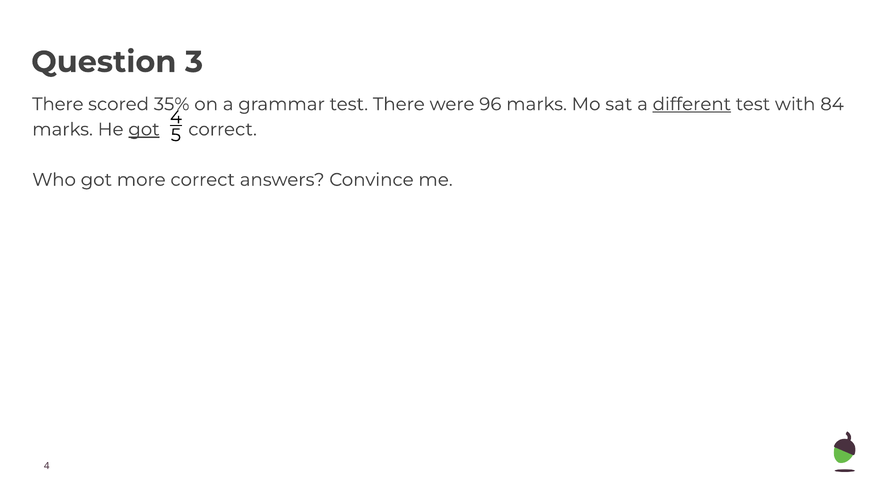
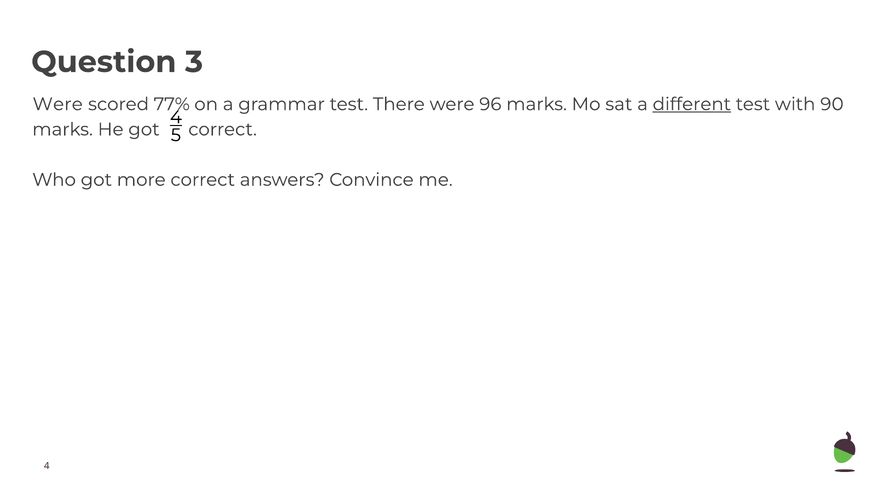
There at (58, 104): There -> Were
35%: 35% -> 77%
84: 84 -> 90
got at (144, 129) underline: present -> none
